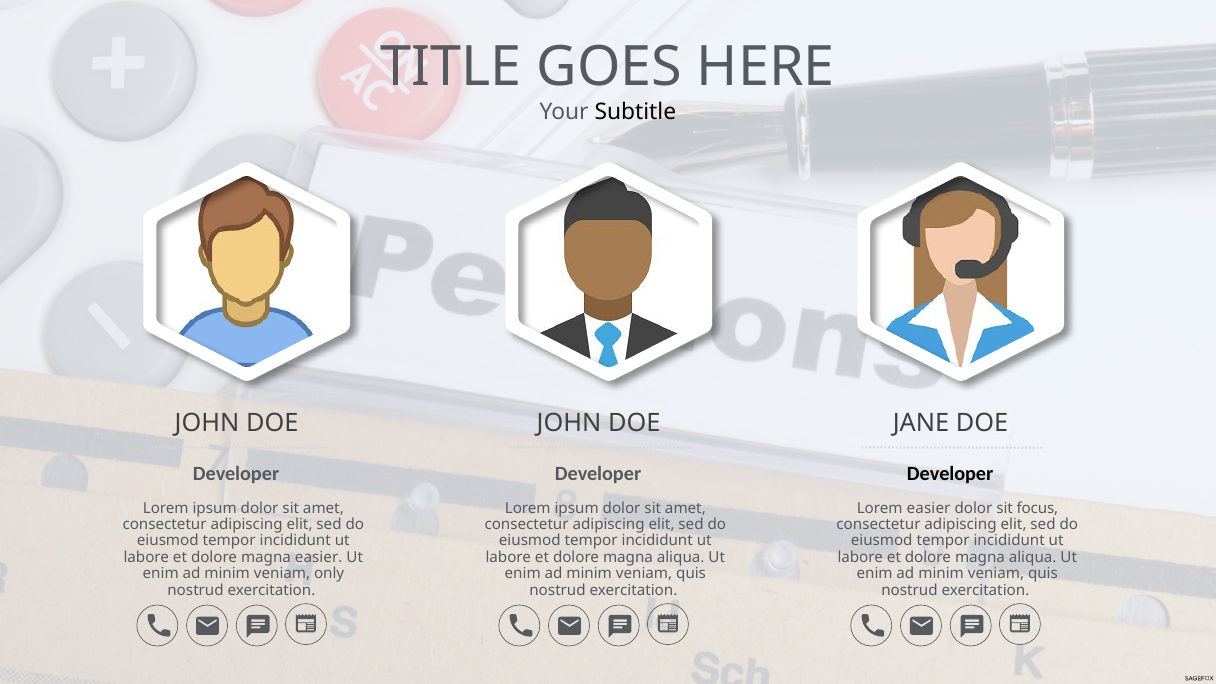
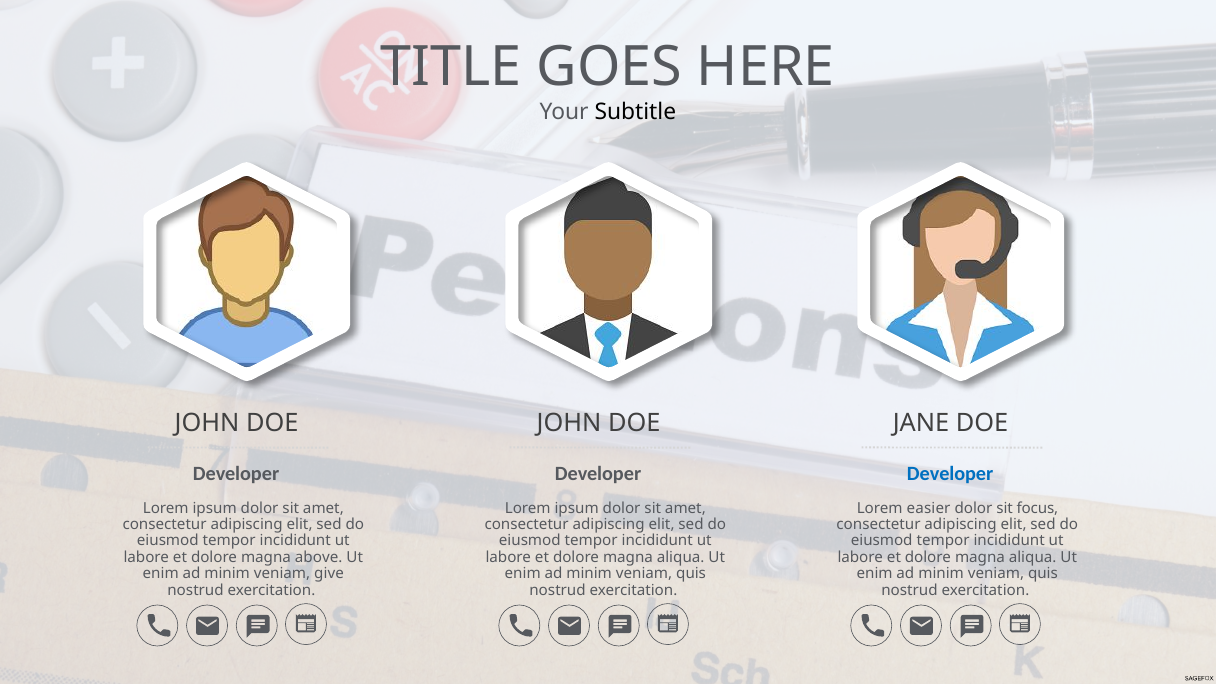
Developer at (950, 474) colour: black -> blue
magna easier: easier -> above
only: only -> give
